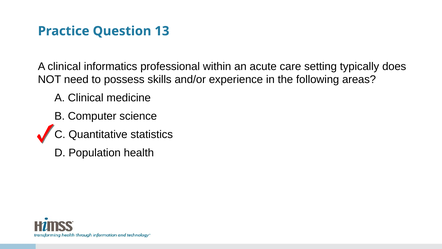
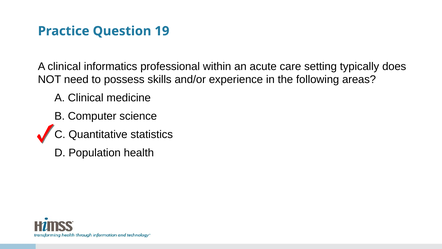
13: 13 -> 19
